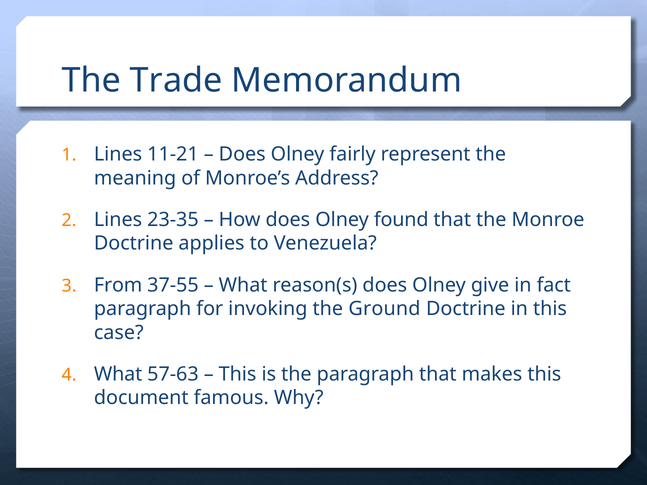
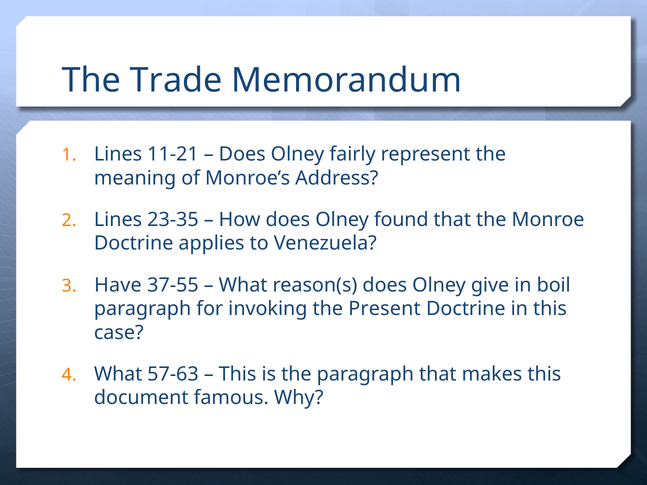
From: From -> Have
fact: fact -> boil
Ground: Ground -> Present
